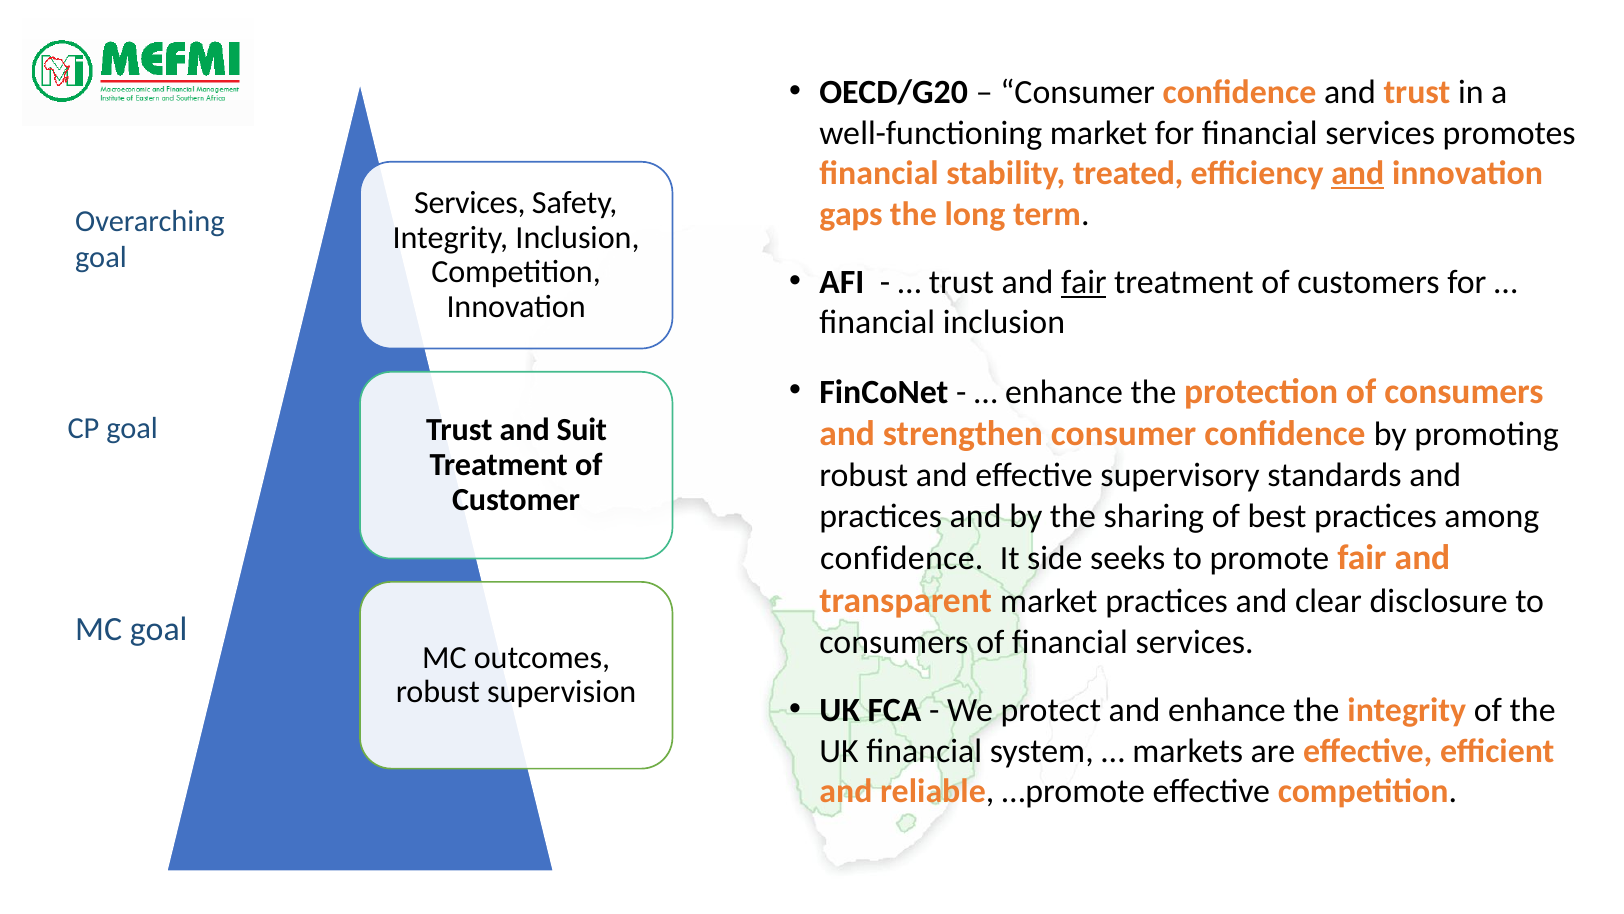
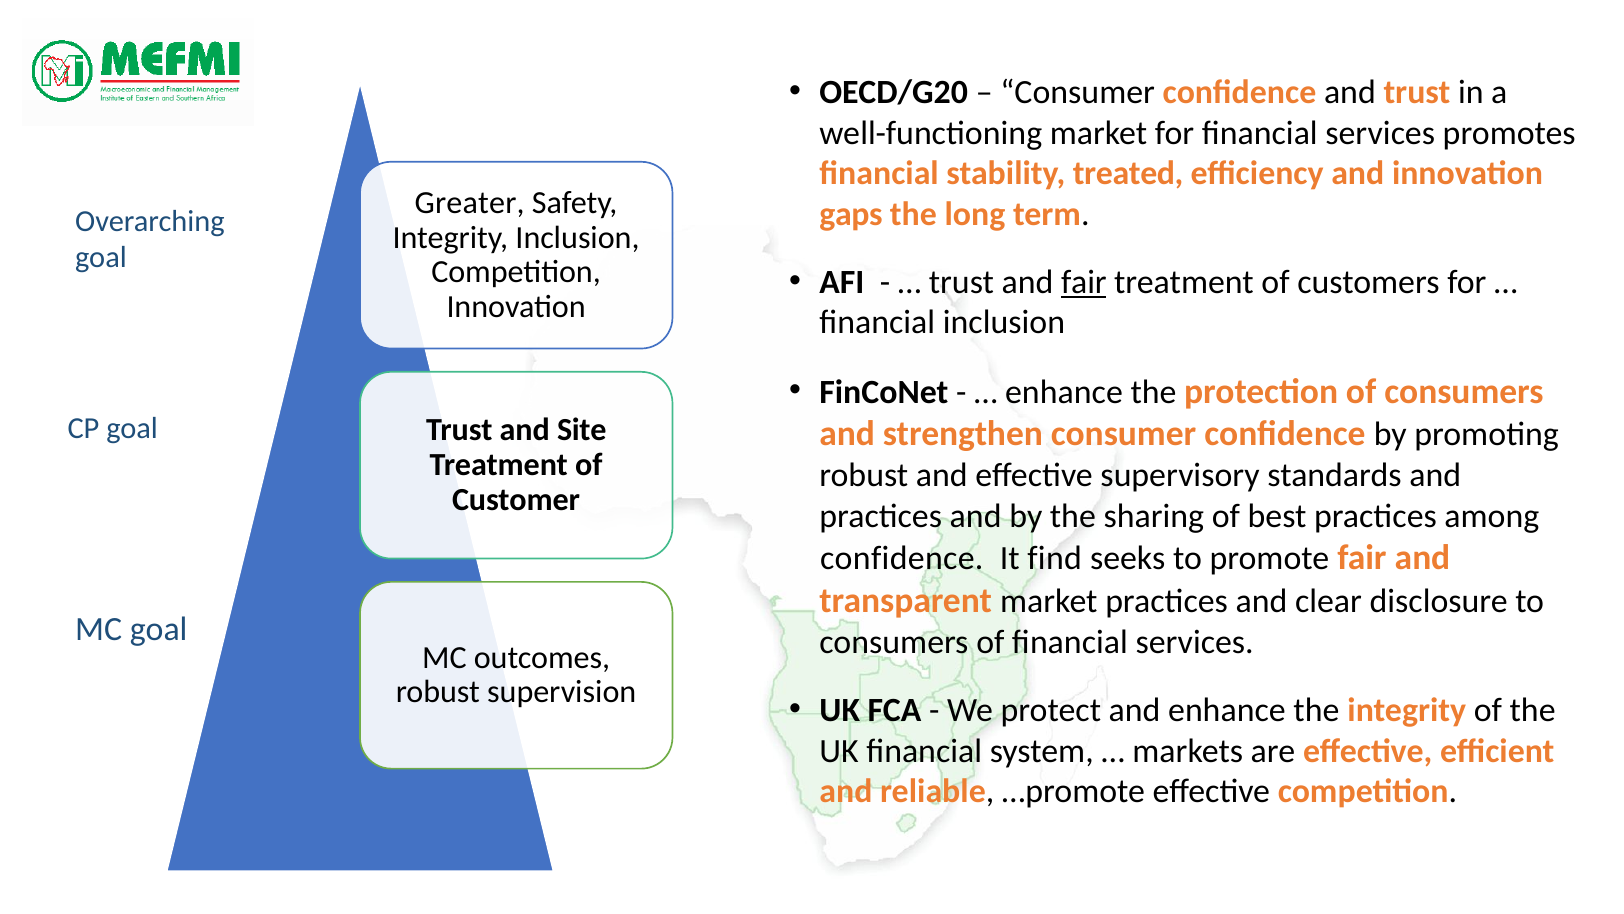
and at (1358, 173) underline: present -> none
Services at (470, 203): Services -> Greater
Suit: Suit -> Site
side: side -> find
